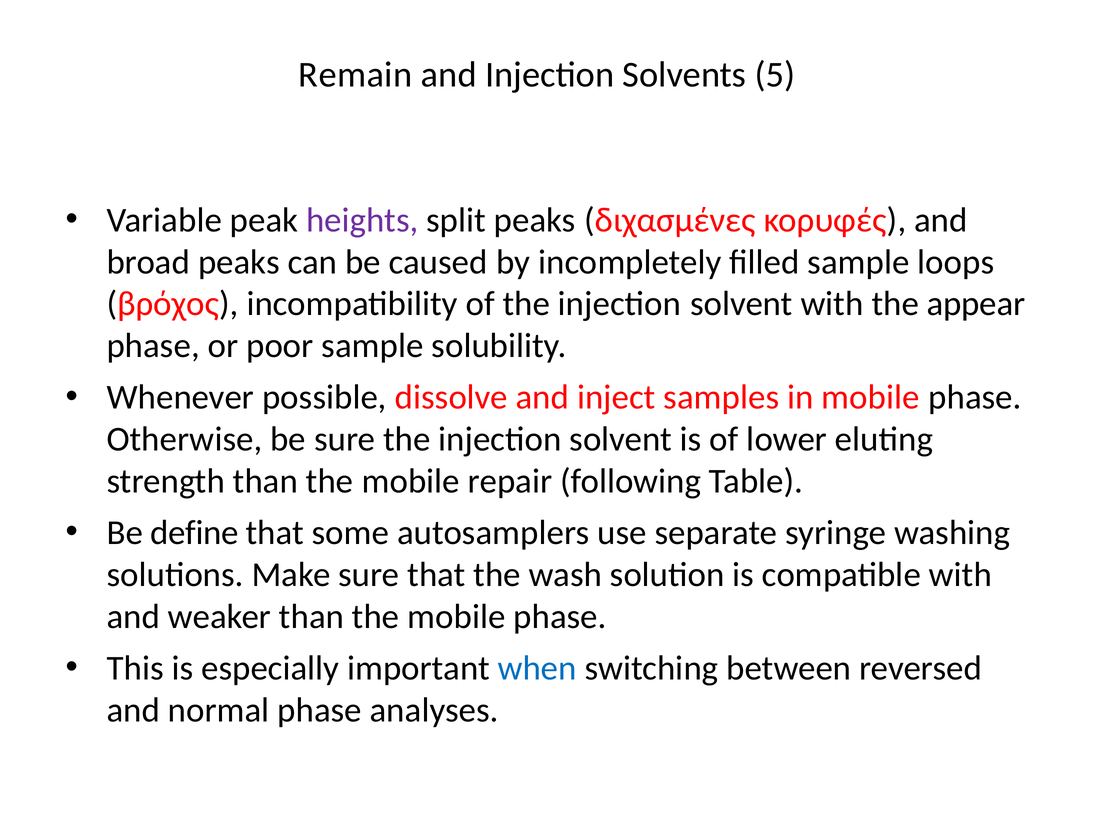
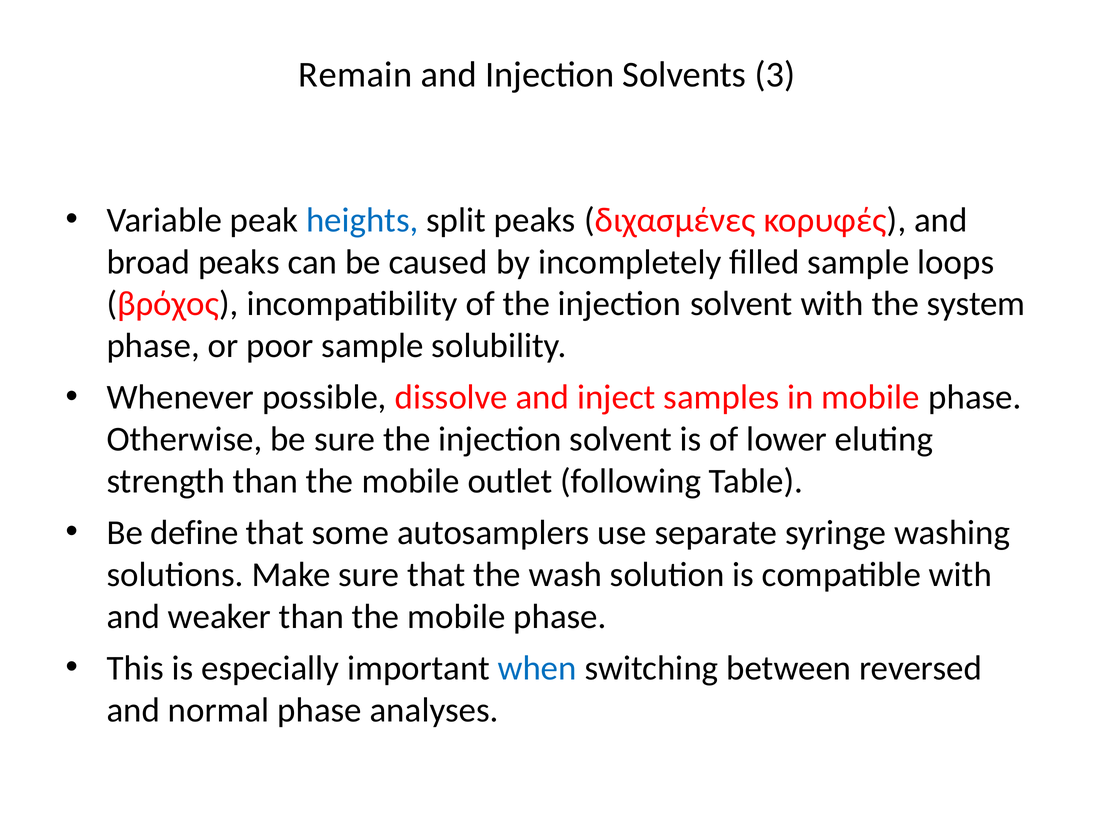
5: 5 -> 3
heights colour: purple -> blue
appear: appear -> system
repair: repair -> outlet
